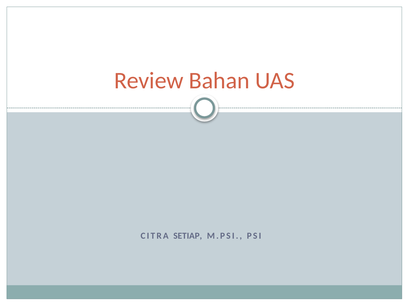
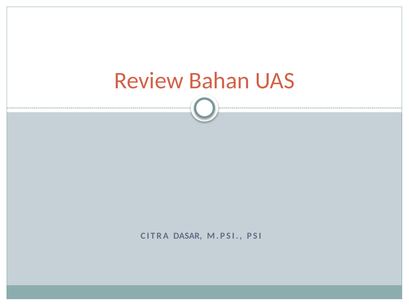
SETIAP: SETIAP -> DASAR
